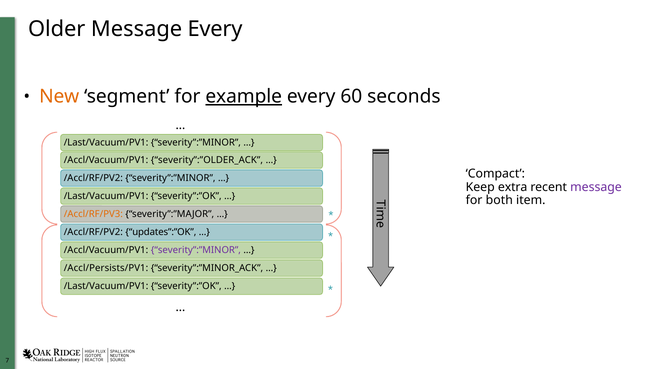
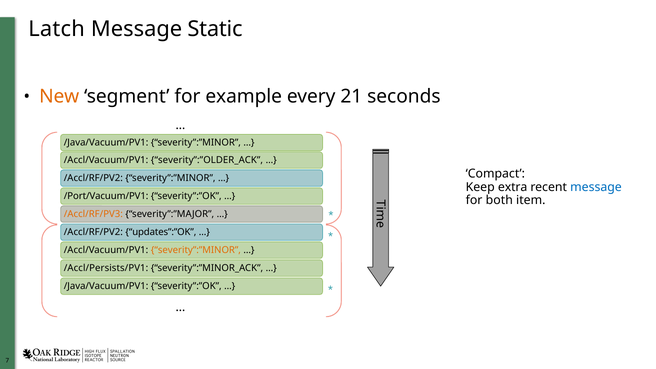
Older: Older -> Latch
Message Every: Every -> Static
example underline: present -> none
60: 60 -> 21
/Last/Vacuum/PV1 at (106, 143): /Last/Vacuum/PV1 -> /Java/Vacuum/PV1
message at (596, 187) colour: purple -> blue
/Last/Vacuum/PV1 at (106, 196): /Last/Vacuum/PV1 -> /Port/Vacuum/PV1
severity”:”MINOR at (196, 250) colour: purple -> orange
/Last/Vacuum/PV1 at (106, 286): /Last/Vacuum/PV1 -> /Java/Vacuum/PV1
